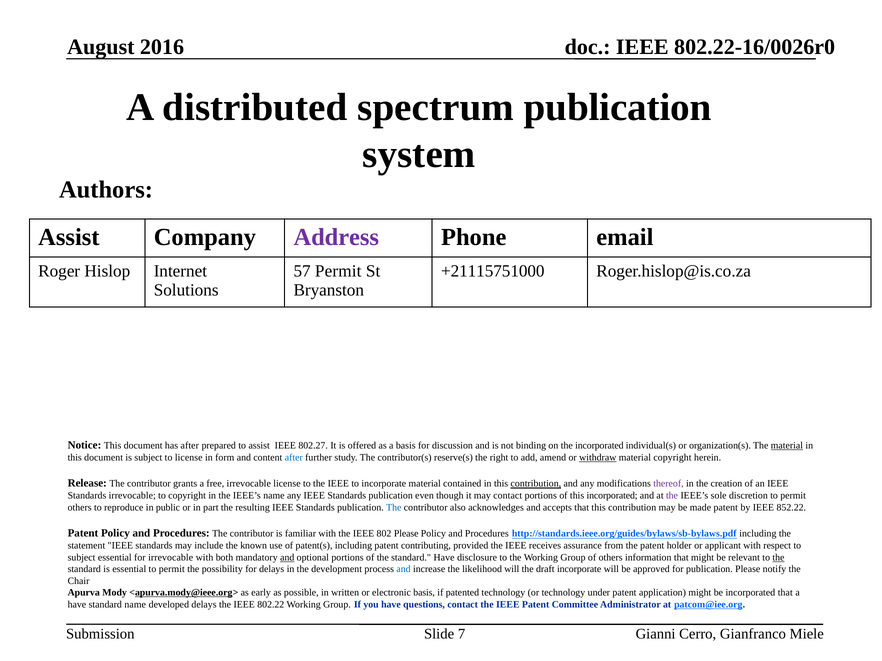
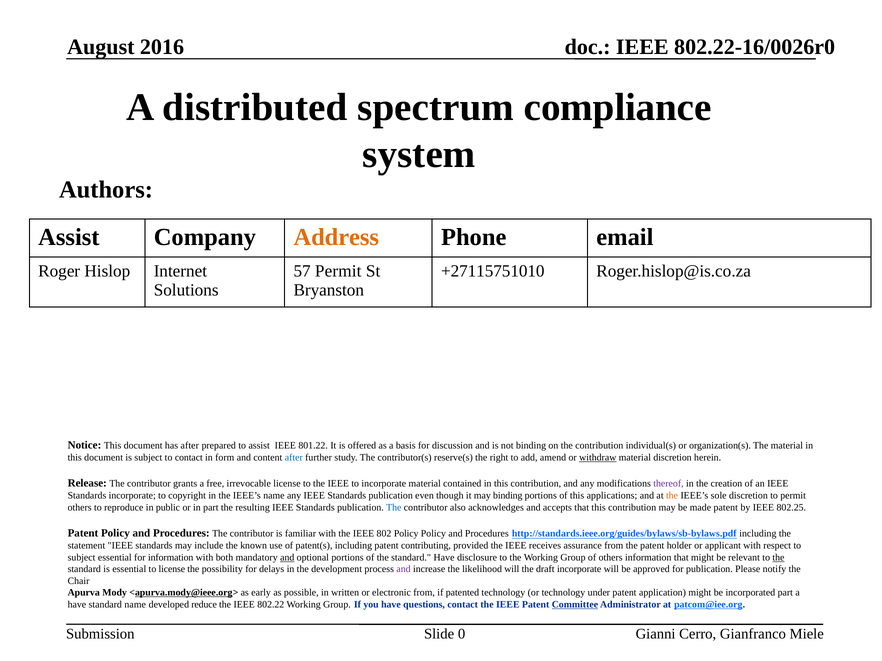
spectrum publication: publication -> compliance
Address colour: purple -> orange
+21115751000: +21115751000 -> +27115751010
802.27: 802.27 -> 801.22
the incorporated: incorporated -> contribution
material at (787, 446) underline: present -> none
to license: license -> contact
material copyright: copyright -> discretion
contribution at (536, 484) underline: present -> none
Standards irrevocable: irrevocable -> incorporate
may contact: contact -> binding
this incorporated: incorporated -> applications
the at (672, 496) colour: purple -> orange
852.22: 852.22 -> 802.25
802 Please: Please -> Policy
for irrevocable: irrevocable -> information
essential to permit: permit -> license
and at (403, 570) colour: blue -> purple
electronic basis: basis -> from
incorporated that: that -> part
developed delays: delays -> reduce
Committee underline: none -> present
7: 7 -> 0
